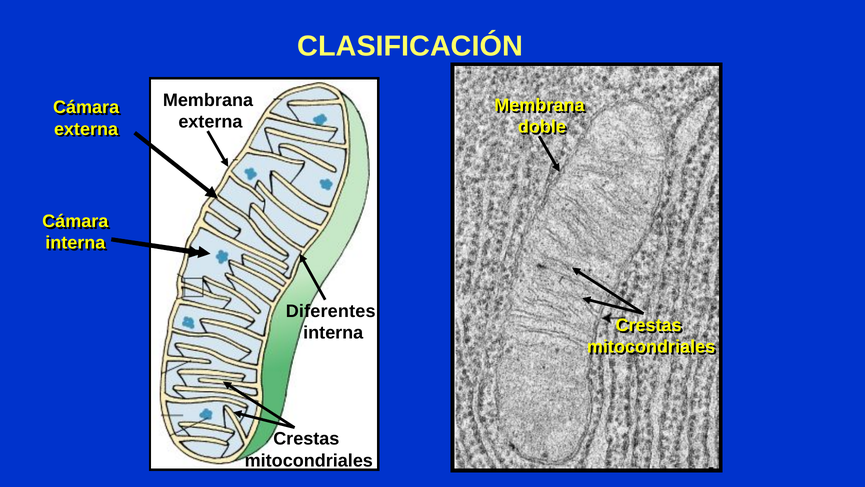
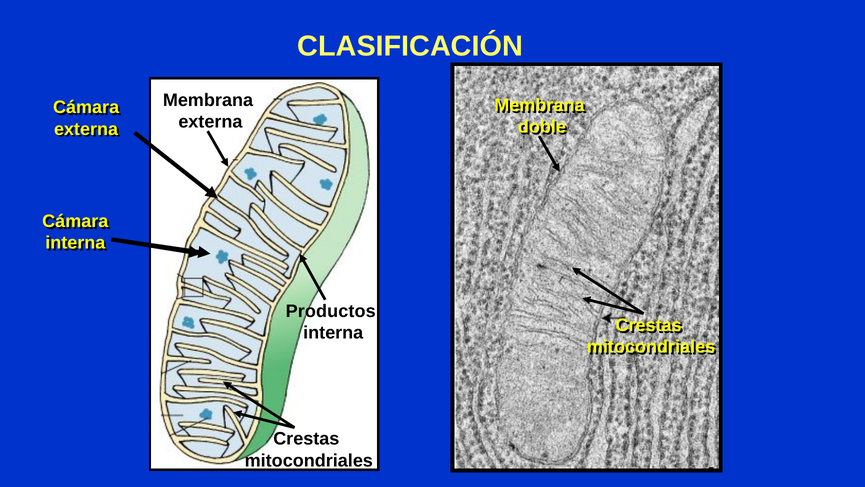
Diferentes: Diferentes -> Productos
